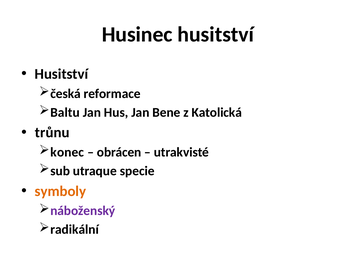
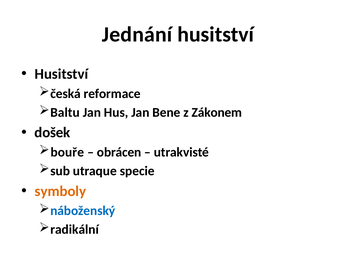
Husinec: Husinec -> Jednání
Katolická: Katolická -> Zákonem
trůnu: trůnu -> došek
konec: konec -> bouře
náboženský colour: purple -> blue
